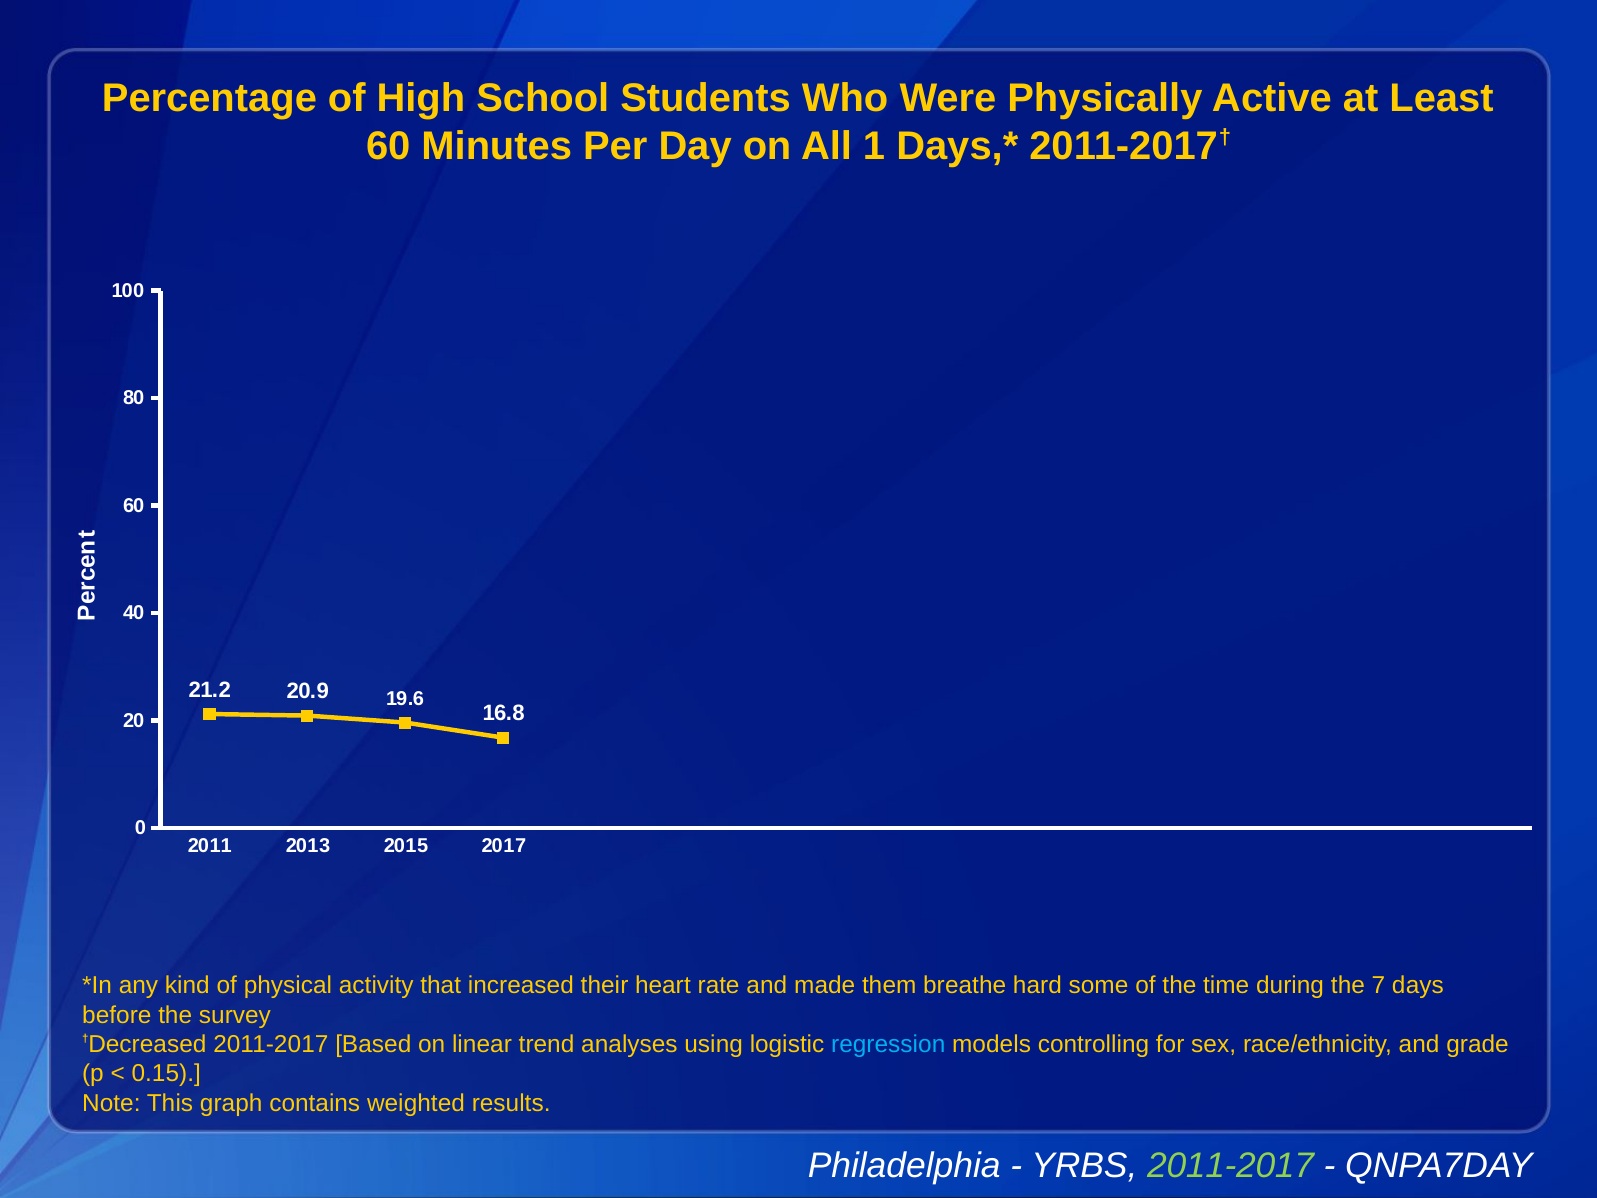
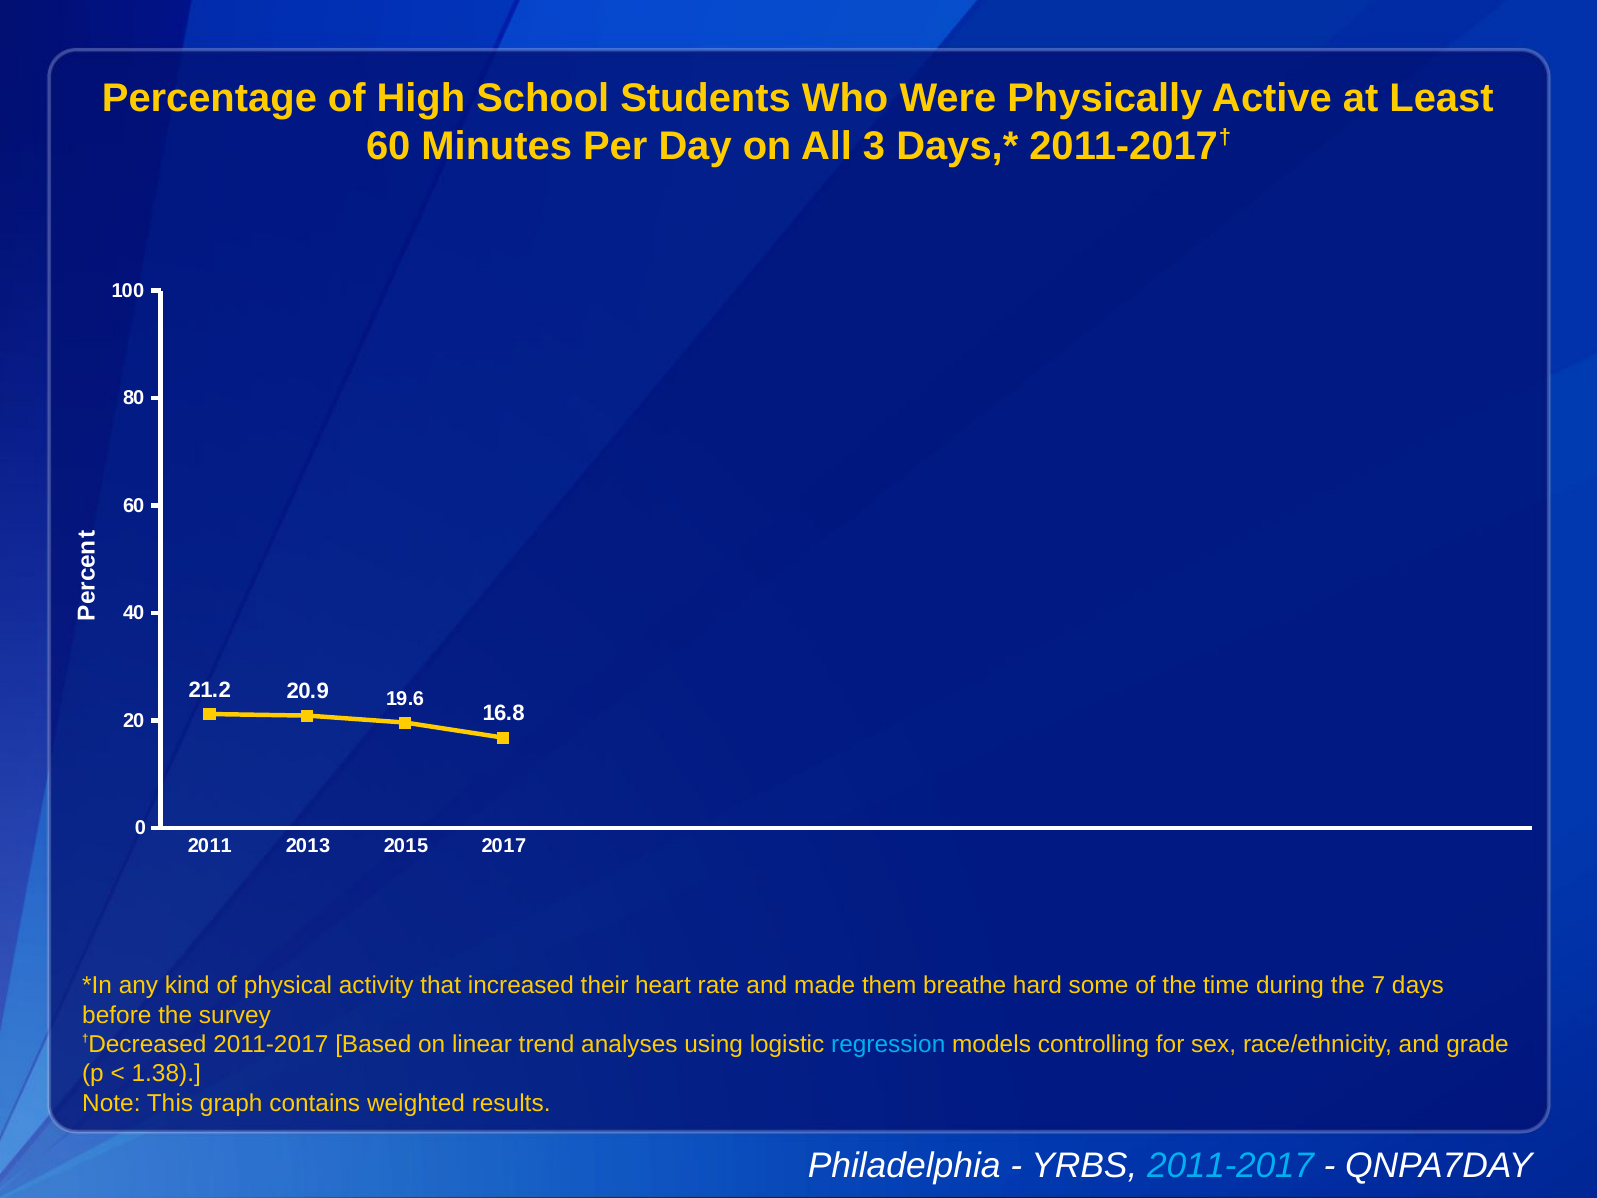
1: 1 -> 3
0.15: 0.15 -> 1.38
2011-2017 at (1231, 1166) colour: light green -> light blue
